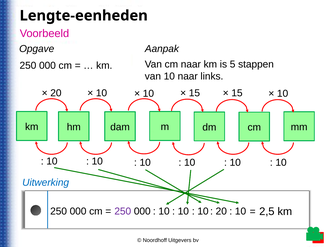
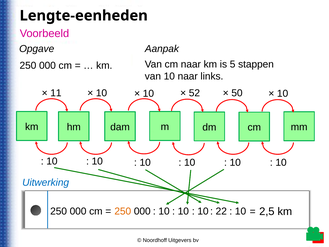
20 at (56, 93): 20 -> 11
15 at (194, 93): 15 -> 52
15 at (237, 93): 15 -> 50
250 at (123, 211) colour: purple -> orange
10 20: 20 -> 22
